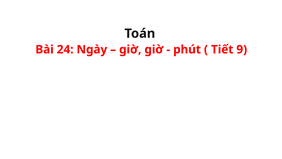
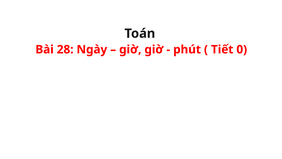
24: 24 -> 28
9: 9 -> 0
